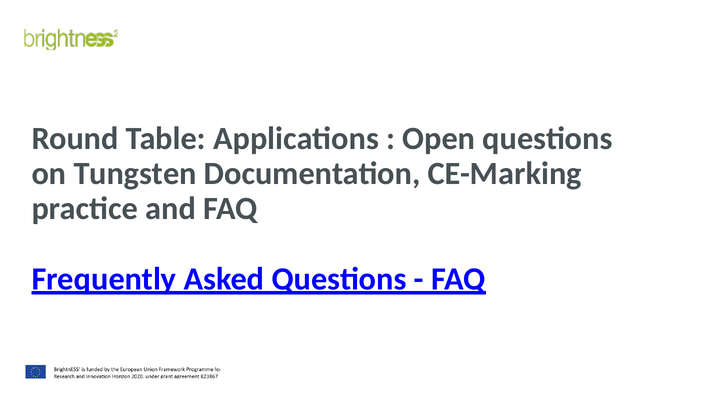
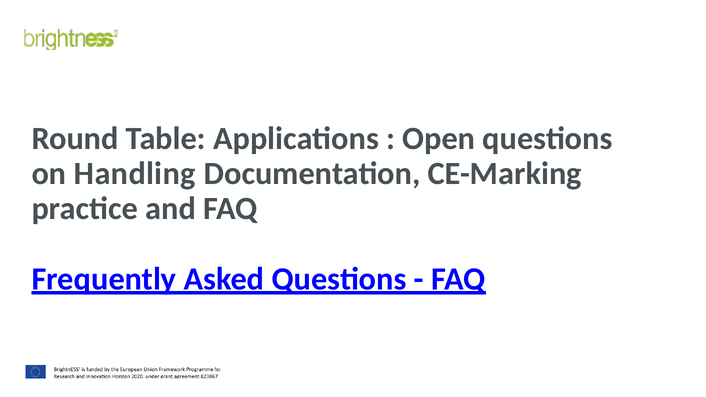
Tungsten: Tungsten -> Handling
